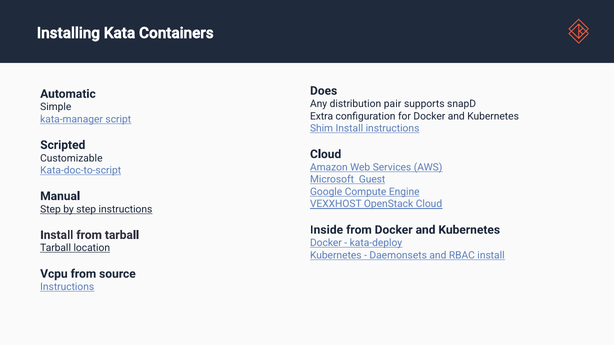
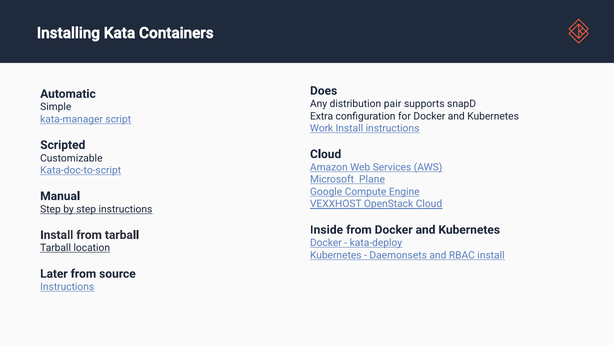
Shim: Shim -> Work
Guest: Guest -> Plane
Vcpu: Vcpu -> Later
